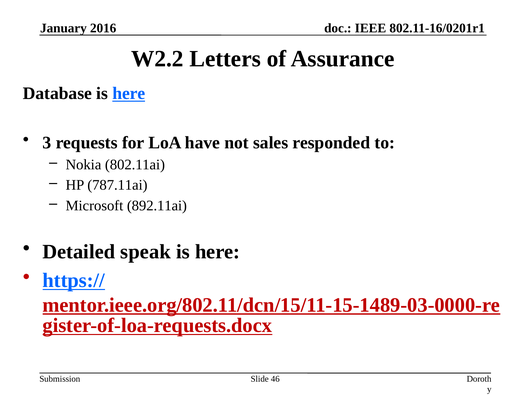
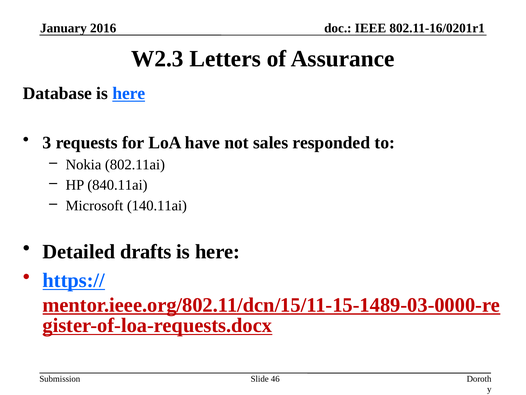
W2.2: W2.2 -> W2.3
787.11ai: 787.11ai -> 840.11ai
892.11ai: 892.11ai -> 140.11ai
speak: speak -> drafts
